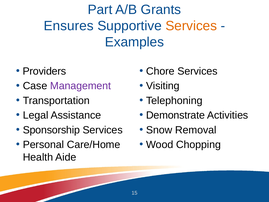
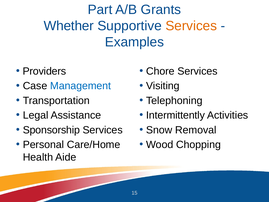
Ensures: Ensures -> Whether
Management colour: purple -> blue
Demonstrate: Demonstrate -> Intermittently
